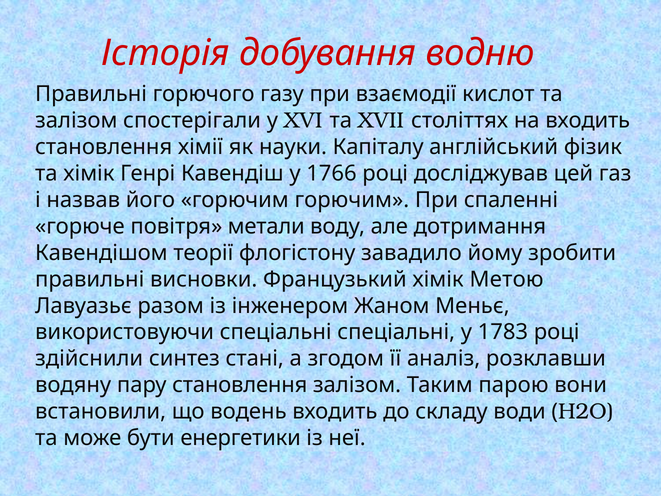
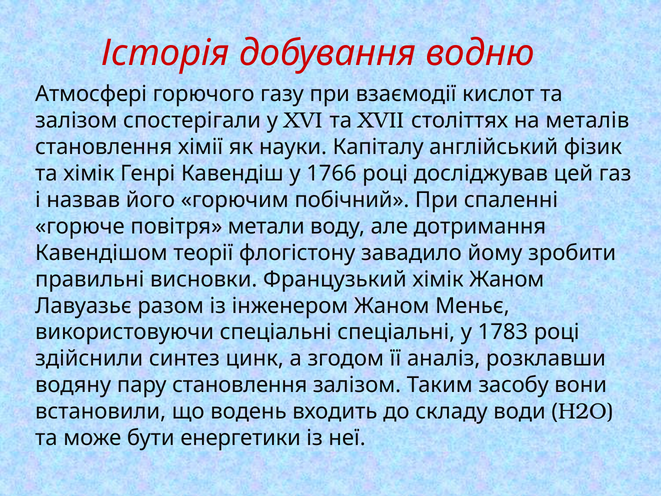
Правильні at (91, 94): Правильні -> Атмосфері
на входить: входить -> металів
горючим горючим: горючим -> побічний
хімік Метою: Метою -> Жаном
стані: стані -> цинк
парою: парою -> засобу
